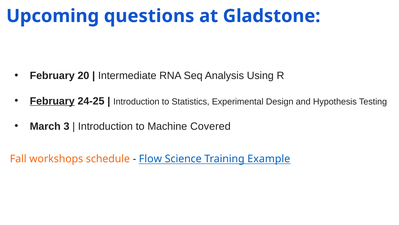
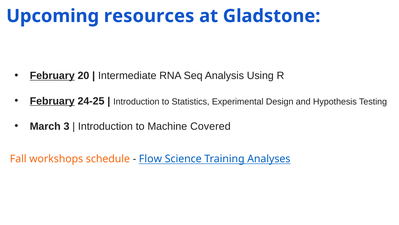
questions: questions -> resources
February at (52, 76) underline: none -> present
Example: Example -> Analyses
